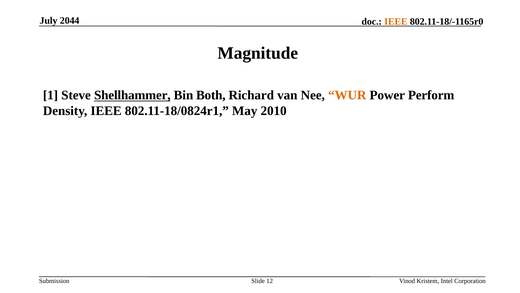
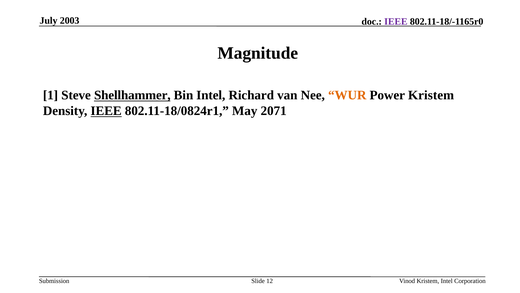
2044: 2044 -> 2003
IEEE at (396, 22) colour: orange -> purple
Bin Both: Both -> Intel
Power Perform: Perform -> Kristem
IEEE at (106, 111) underline: none -> present
2010: 2010 -> 2071
